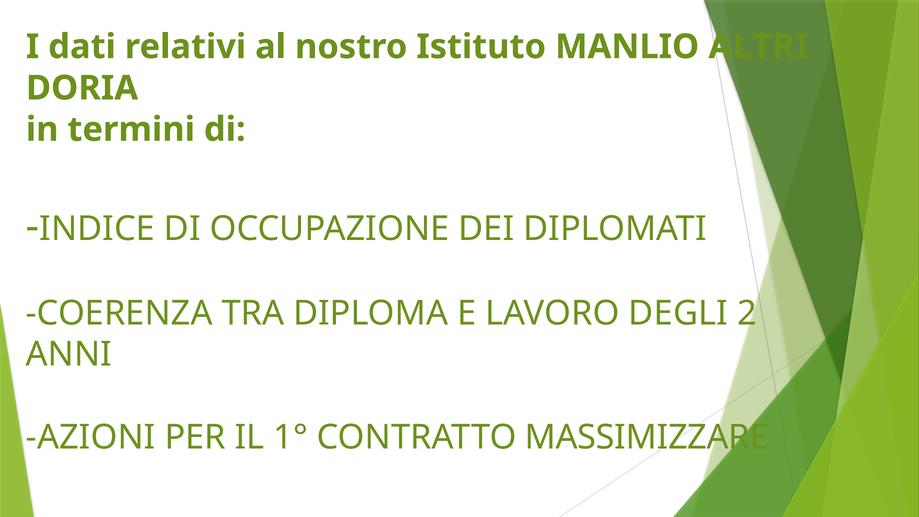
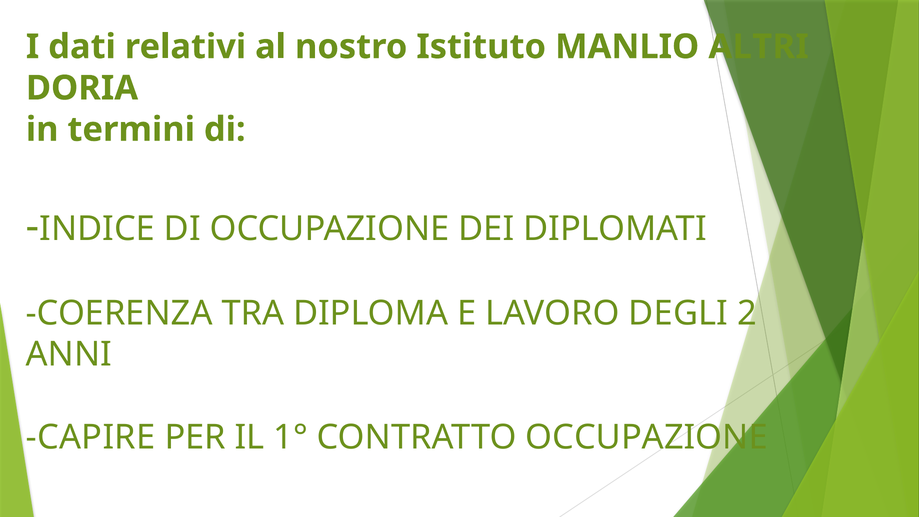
AZIONI: AZIONI -> CAPIRE
CONTRATTO MASSIMIZZARE: MASSIMIZZARE -> OCCUPAZIONE
